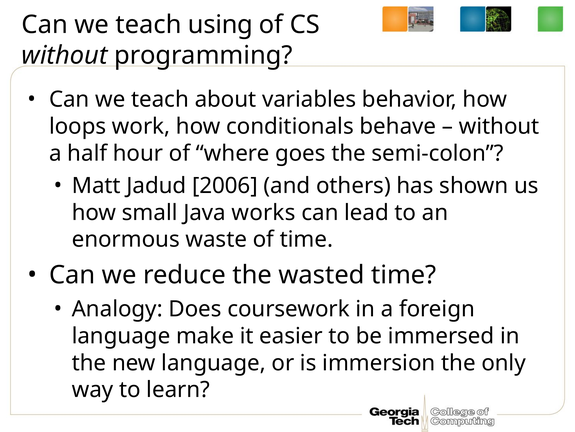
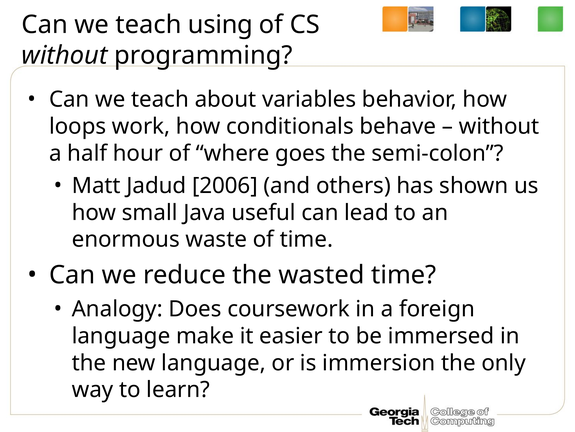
works: works -> useful
